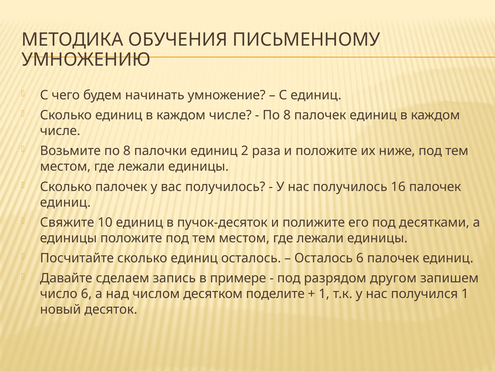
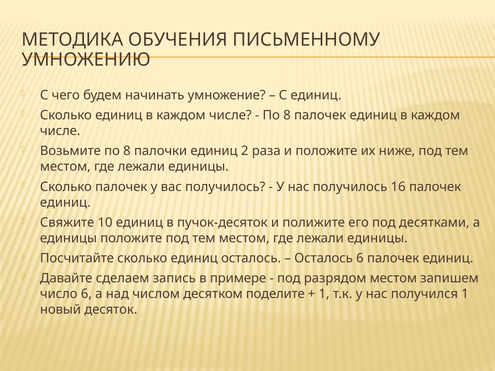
разрядом другом: другом -> местом
